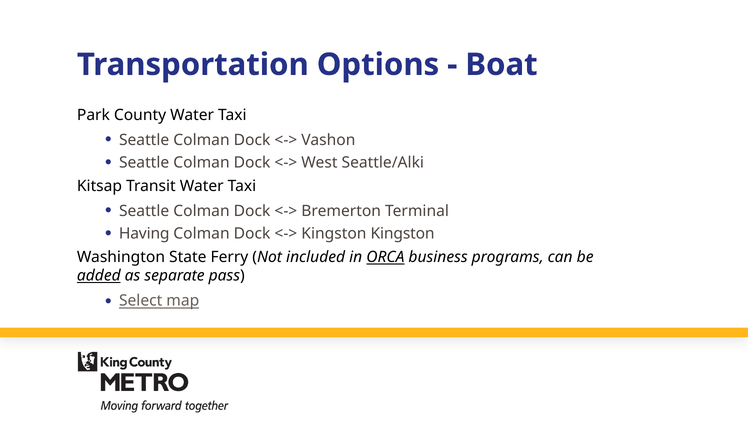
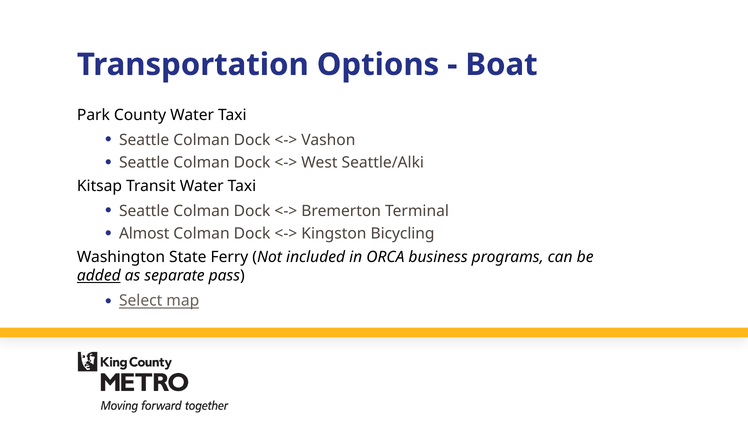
Having: Having -> Almost
Kingston Kingston: Kingston -> Bicycling
ORCA underline: present -> none
